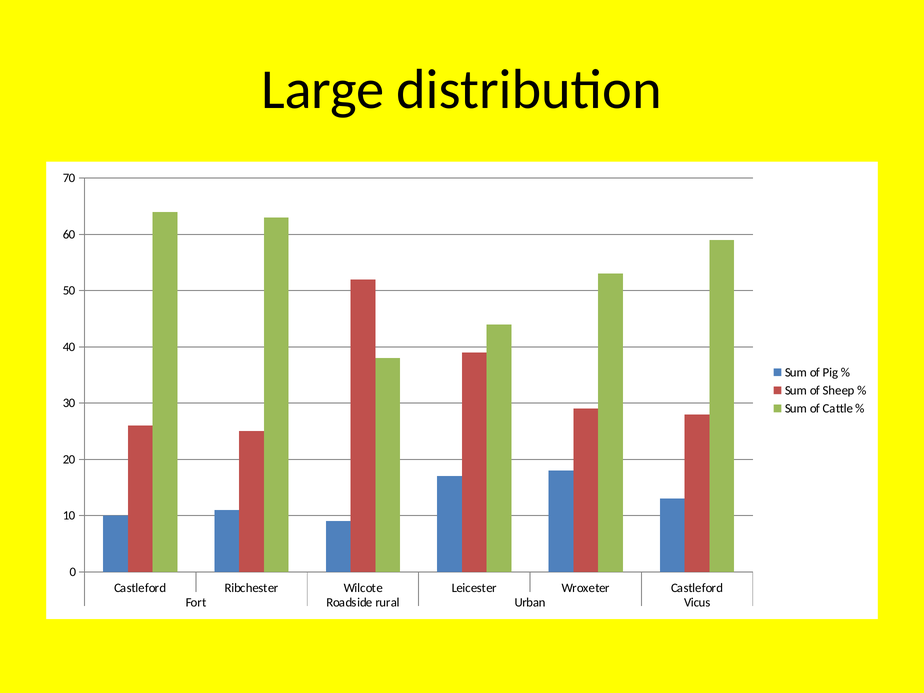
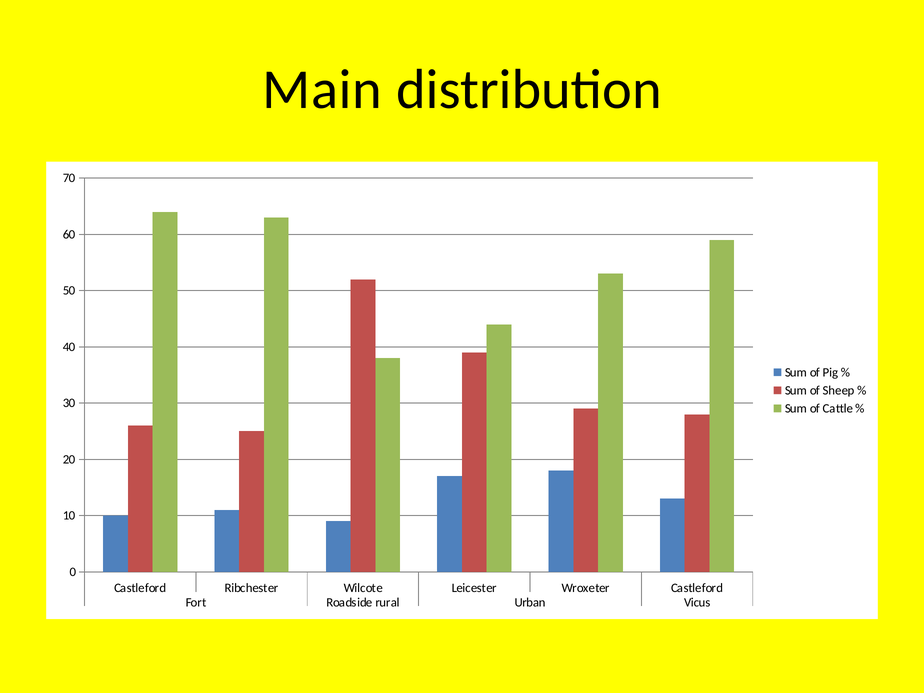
Large: Large -> Main
